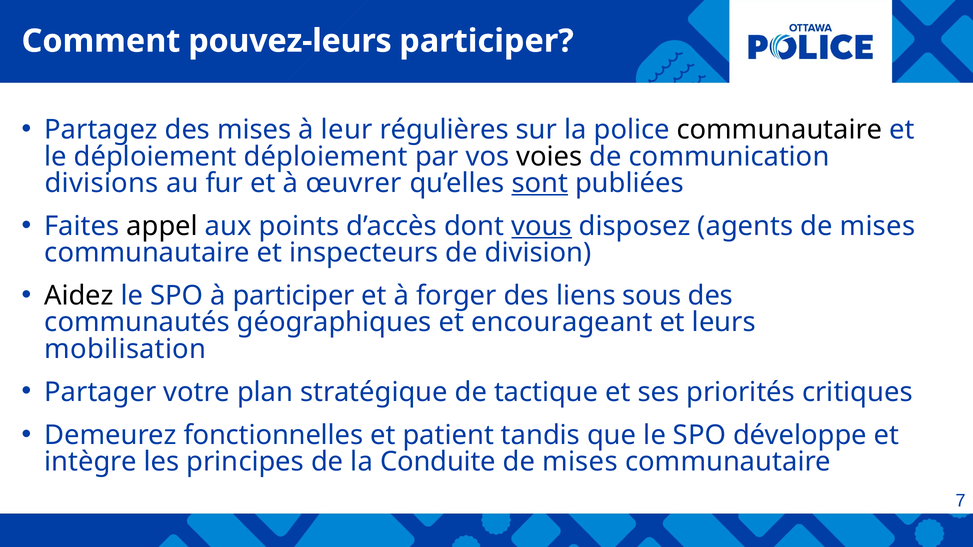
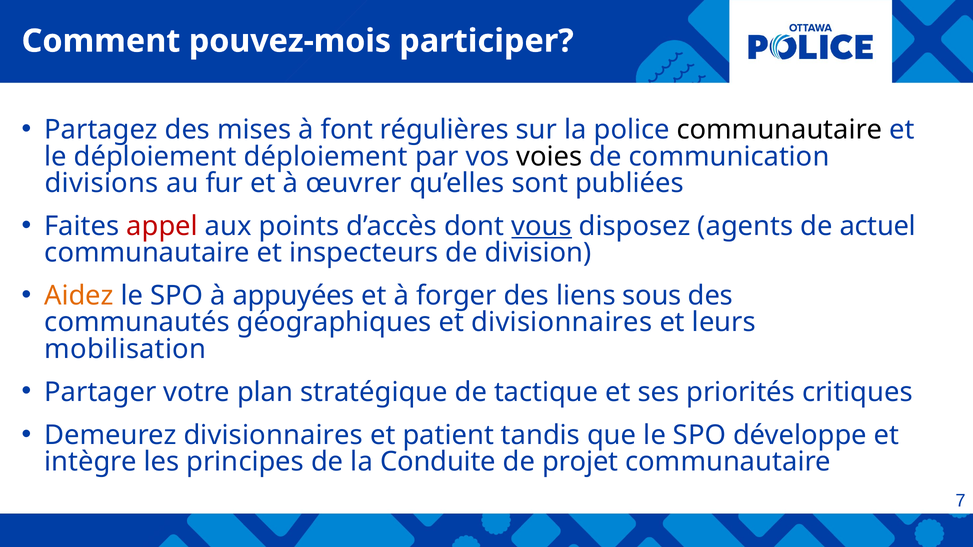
pouvez-leurs: pouvez-leurs -> pouvez-mois
leur: leur -> font
sont underline: present -> none
appel colour: black -> red
agents de mises: mises -> actuel
Aidez colour: black -> orange
à participer: participer -> appuyées
et encourageant: encourageant -> divisionnaires
Demeurez fonctionnelles: fonctionnelles -> divisionnaires
mises at (580, 462): mises -> projet
